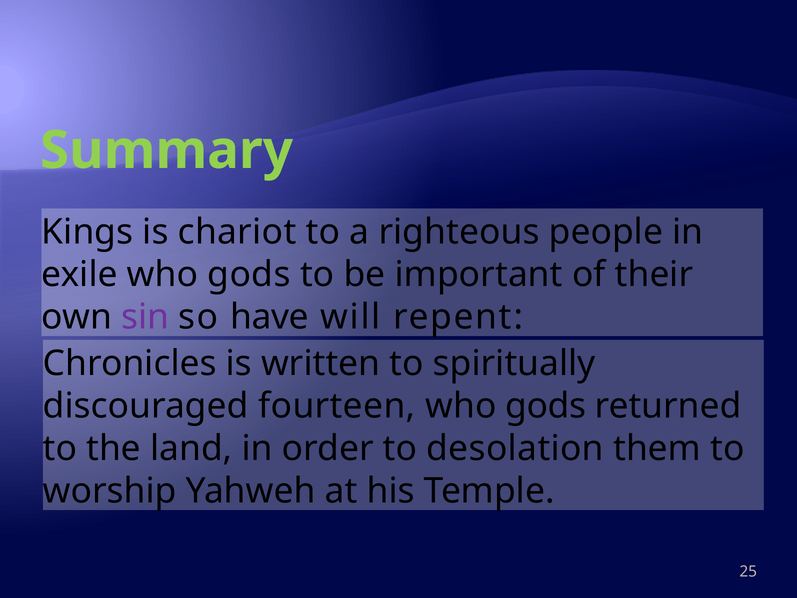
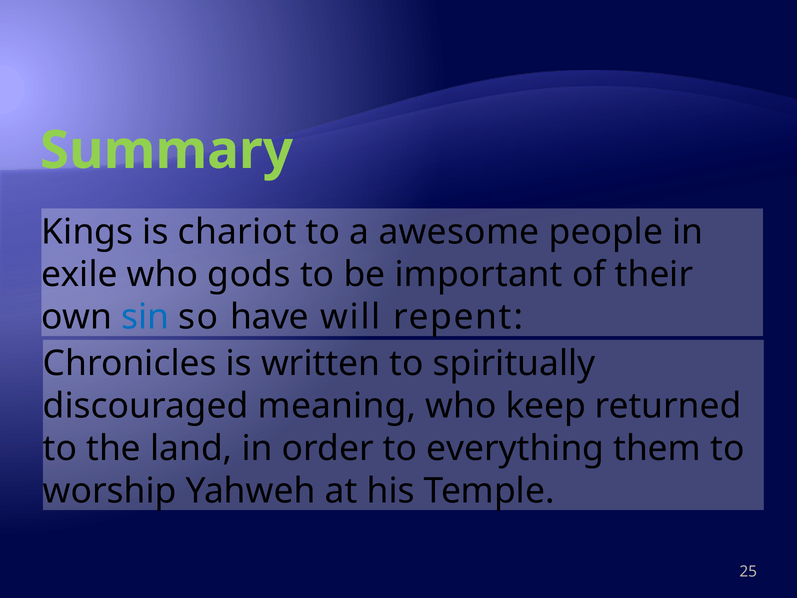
righteous: righteous -> awesome
sin colour: purple -> blue
fourteen: fourteen -> meaning
gods at (546, 406): gods -> keep
desolation: desolation -> everything
